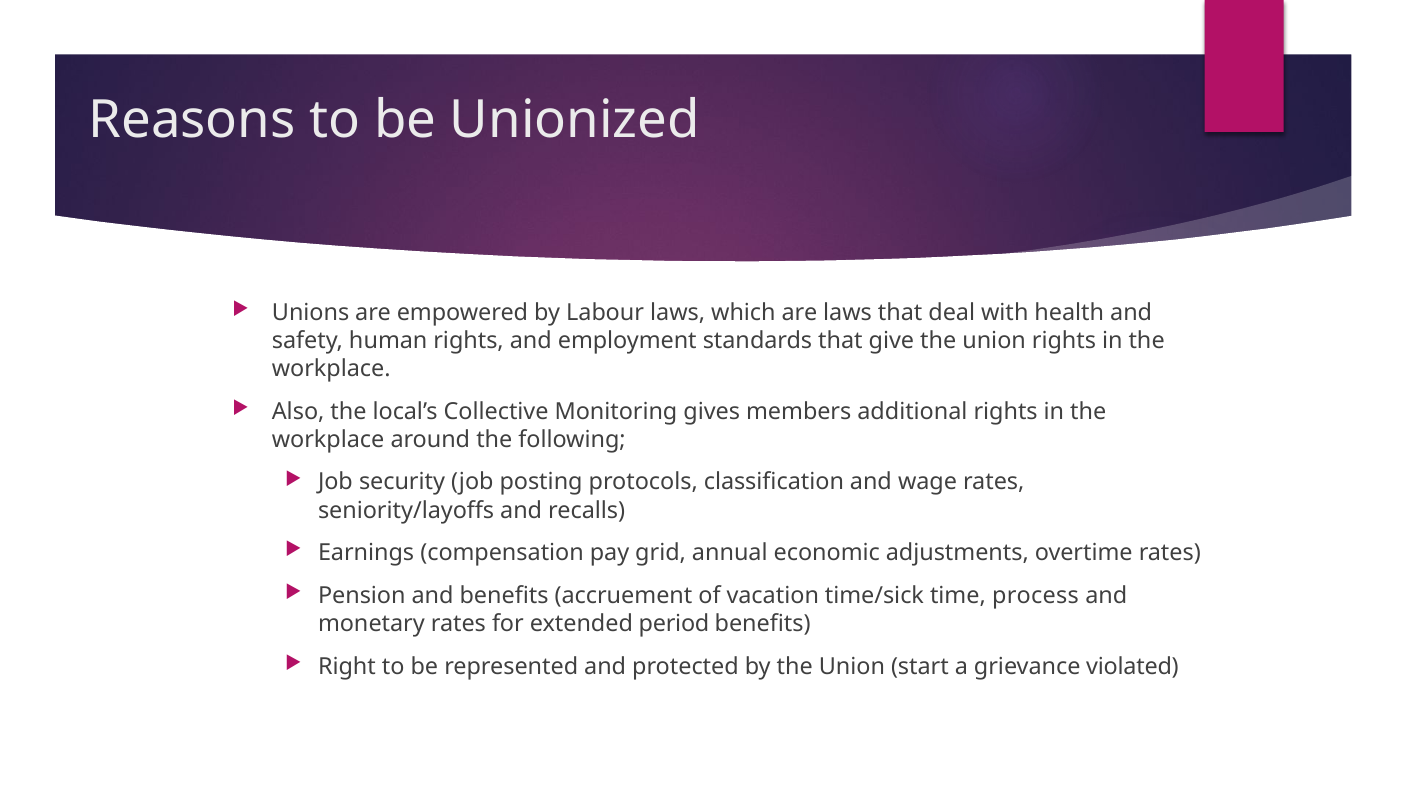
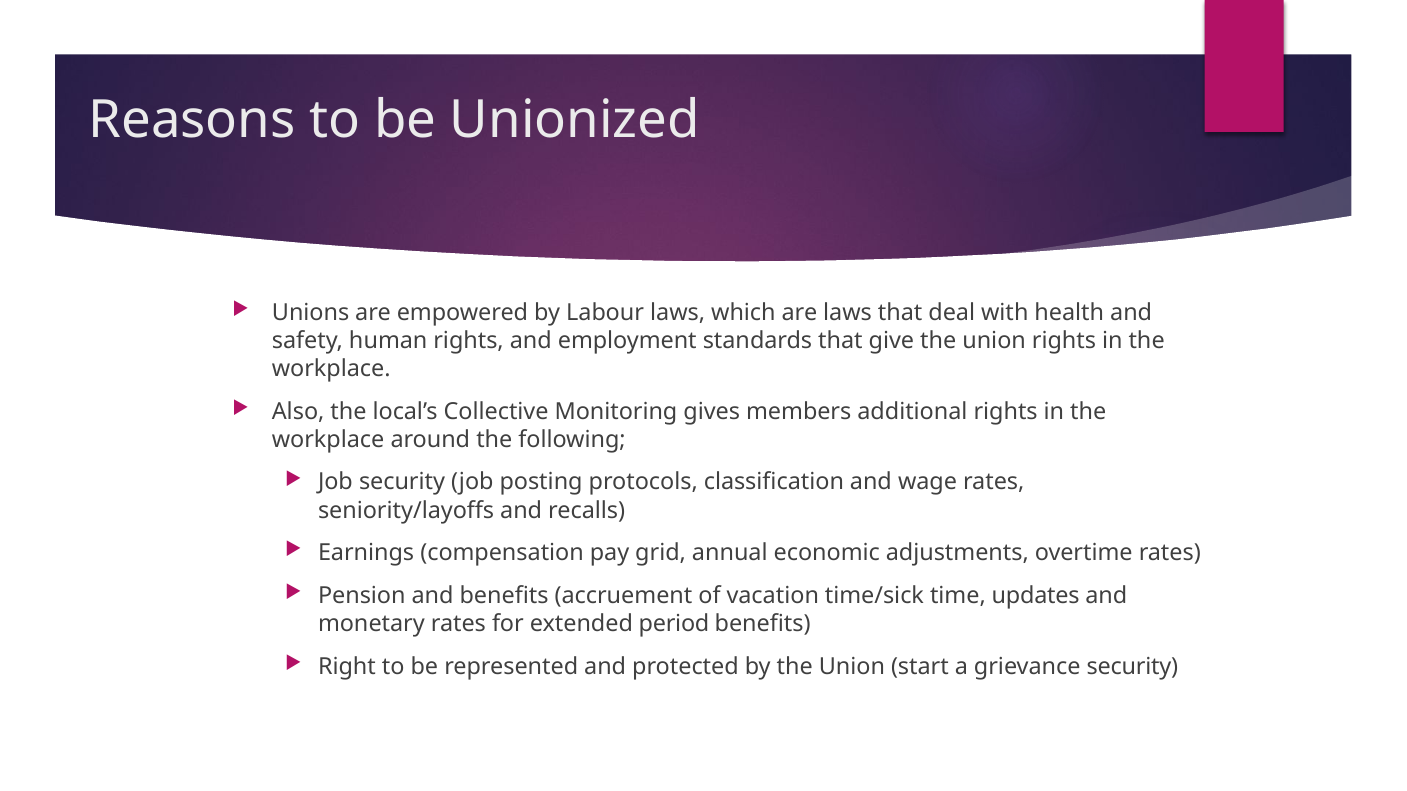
process: process -> updates
grievance violated: violated -> security
